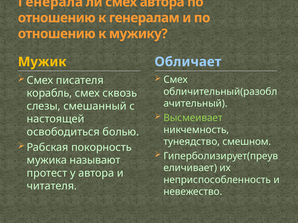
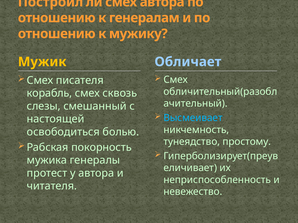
Генерала: Генерала -> Построил
Высмеивает colour: light green -> light blue
смешном: смешном -> простому
называют: называют -> генералы
